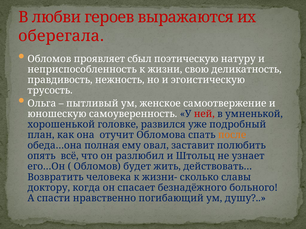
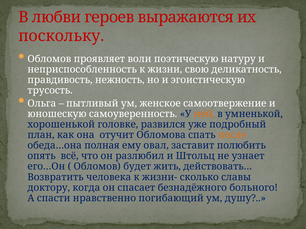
оберегала: оберегала -> поскольку
сбыл: сбыл -> воли
ней colour: red -> orange
